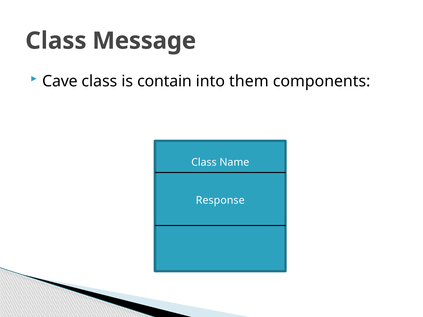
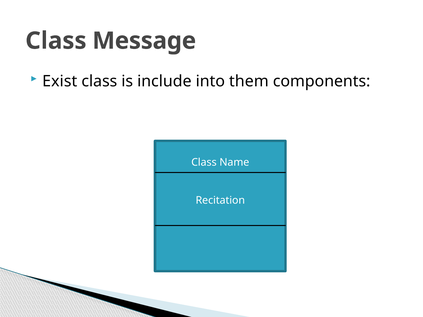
Cave: Cave -> Exist
contain: contain -> include
Response: Response -> Recitation
